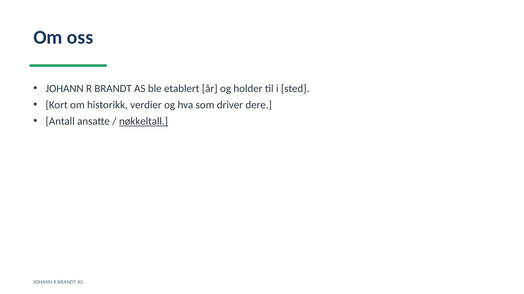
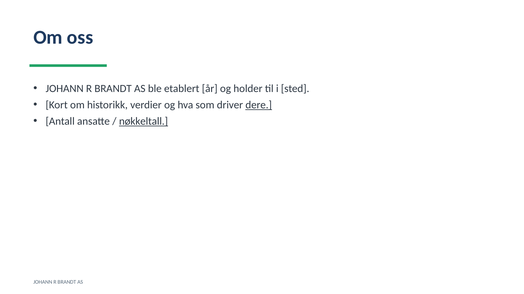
dere underline: none -> present
